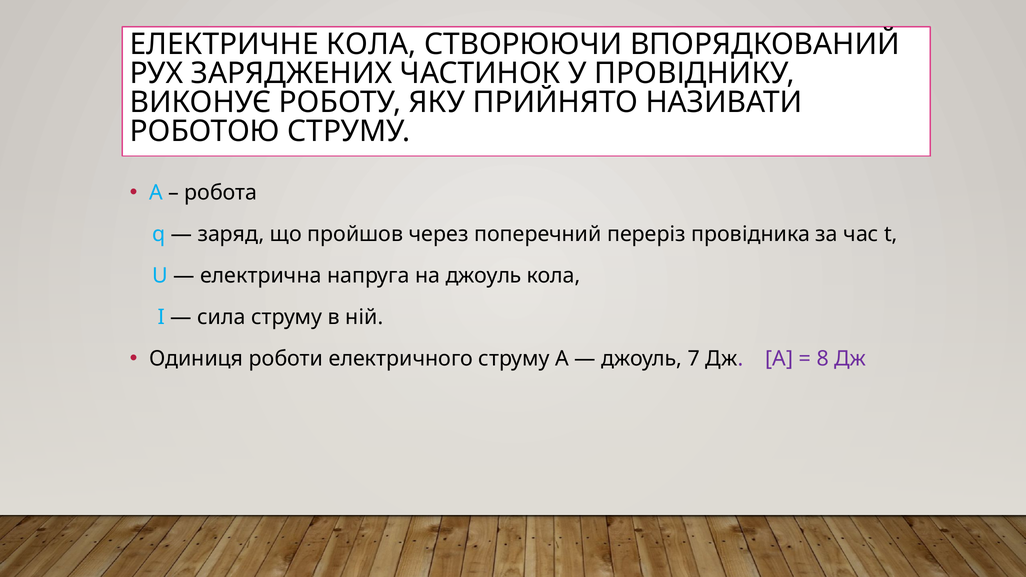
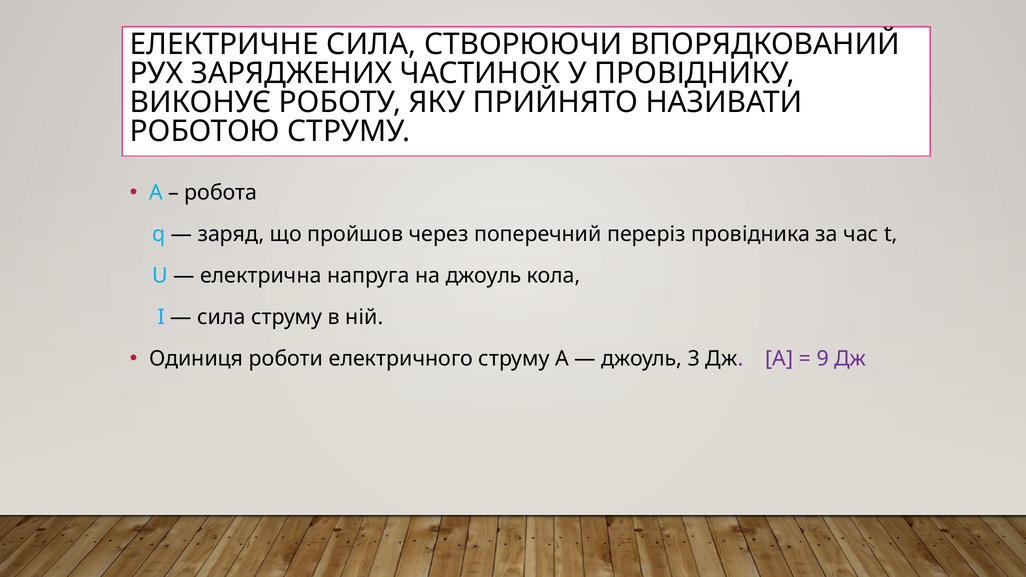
ЕЛЕКТРИЧНЕ КОЛА: КОЛА -> СИЛА
7: 7 -> 3
8: 8 -> 9
